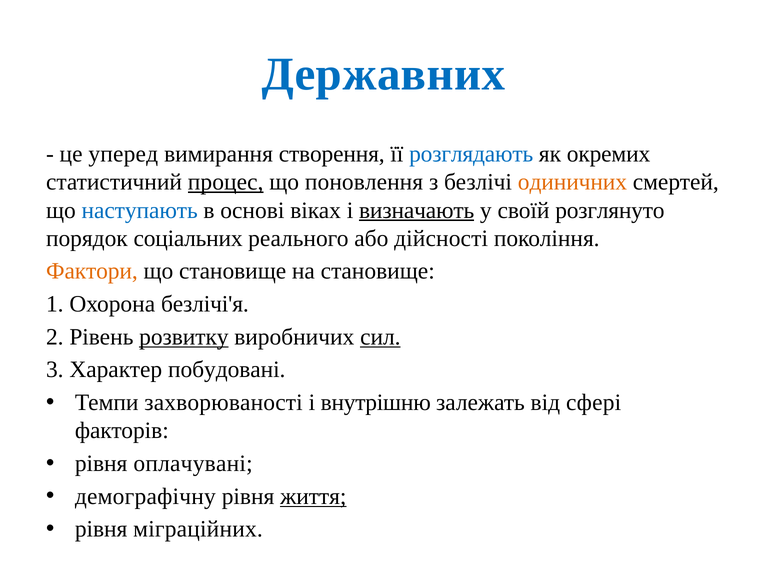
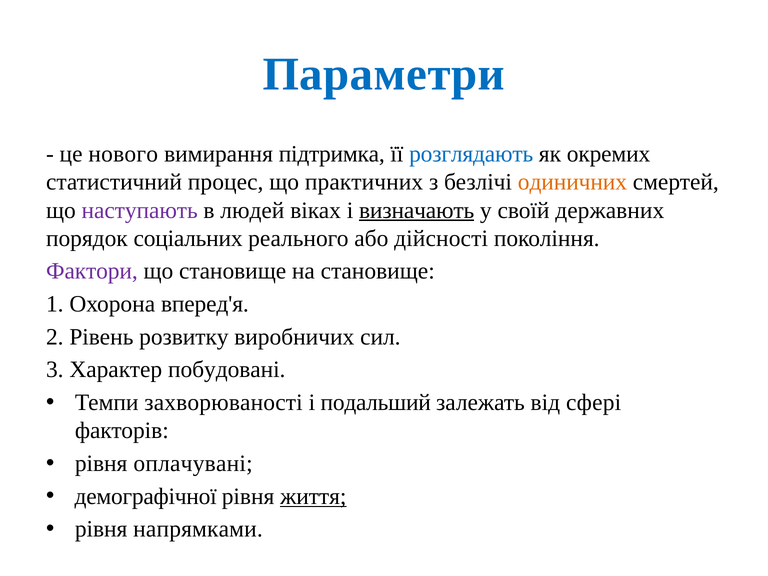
Державних: Державних -> Параметри
уперед: уперед -> нового
створення: створення -> підтримка
процес underline: present -> none
поновлення: поновлення -> практичних
наступають colour: blue -> purple
основі: основі -> людей
розглянуто: розглянуто -> державних
Фактори colour: orange -> purple
безлічі'я: безлічі'я -> вперед'я
розвитку underline: present -> none
сил underline: present -> none
внутрішню: внутрішню -> подальший
демографічну: демографічну -> демографічної
міграційних: міграційних -> напрямками
